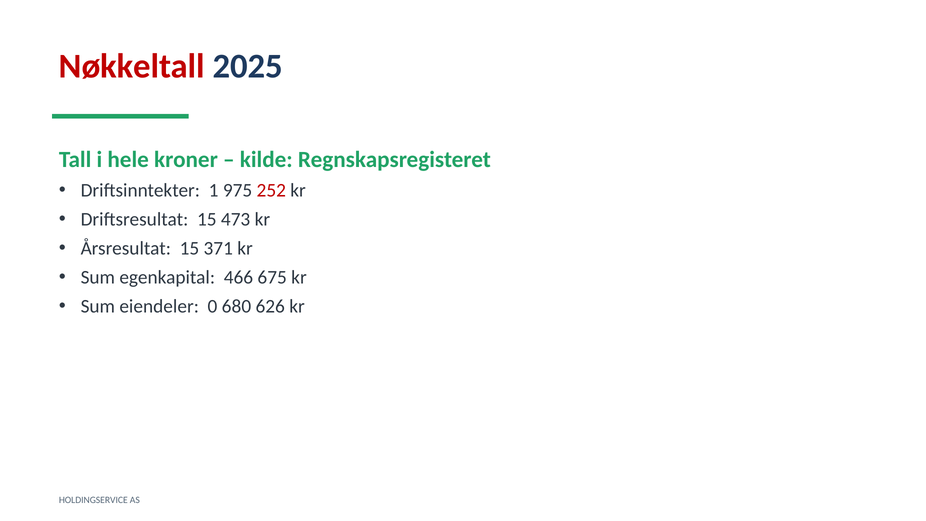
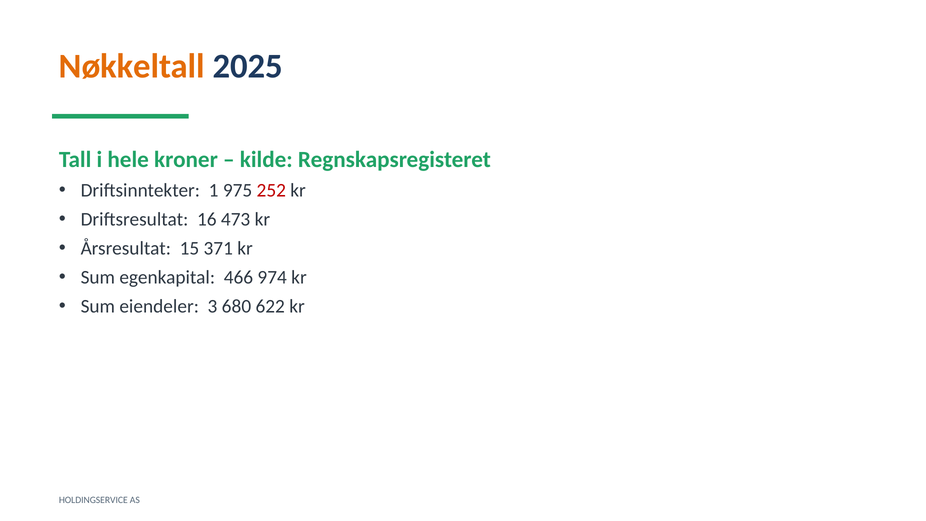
Nøkkeltall colour: red -> orange
Driftsresultat 15: 15 -> 16
675: 675 -> 974
0: 0 -> 3
626: 626 -> 622
